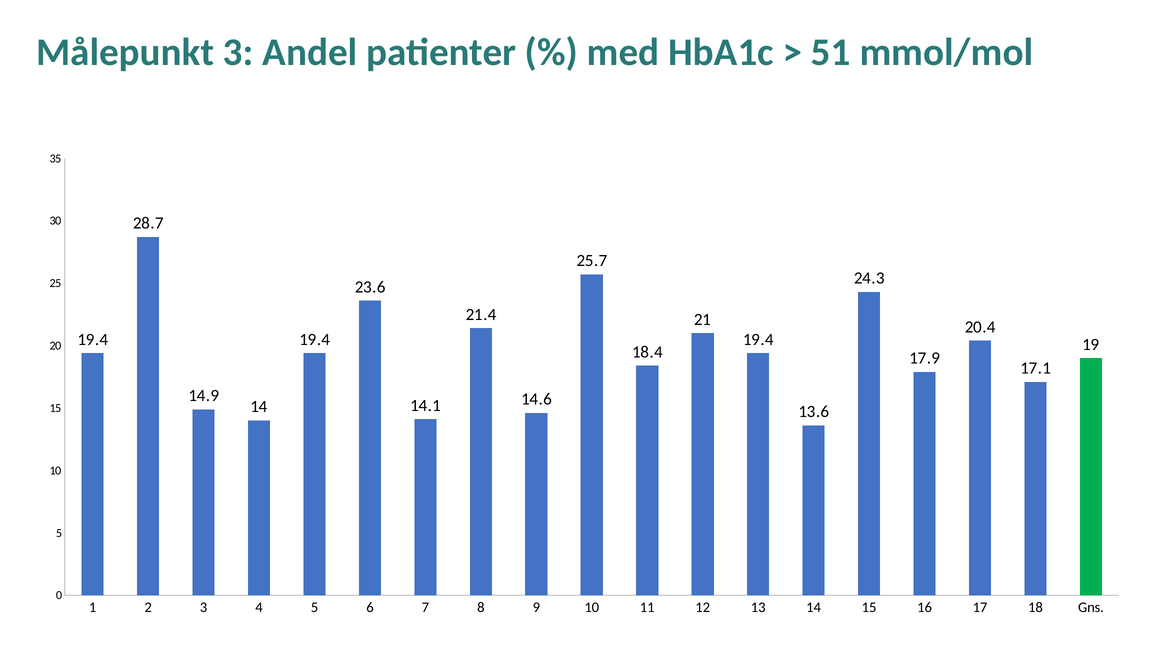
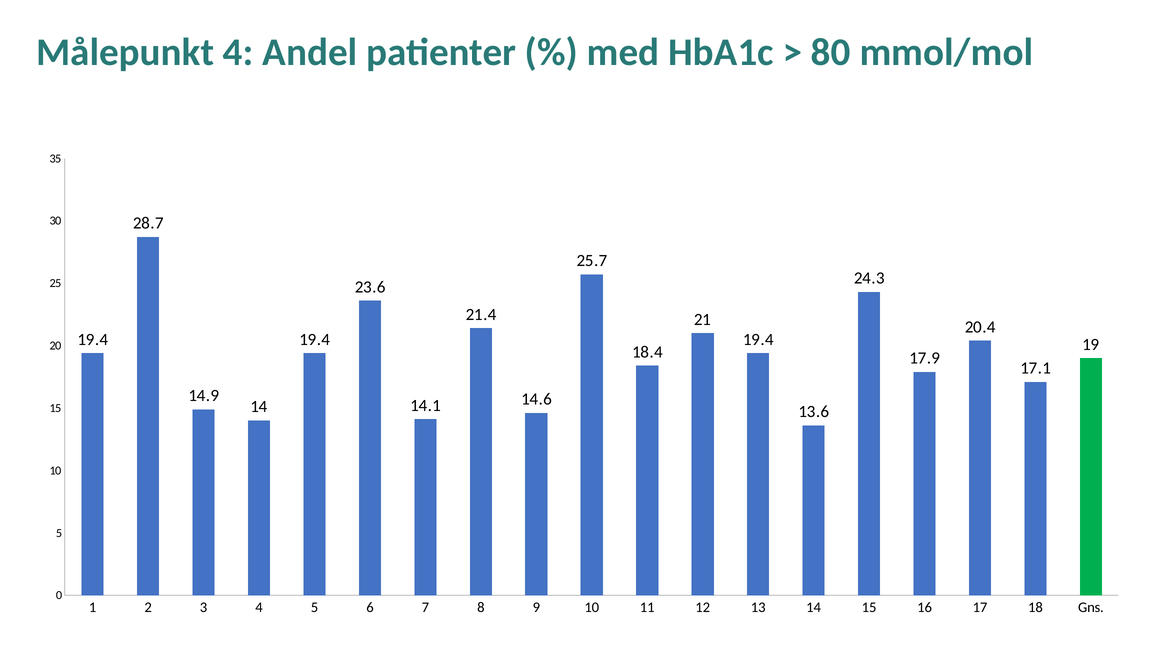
Målepunkt 3: 3 -> 4
51: 51 -> 80
